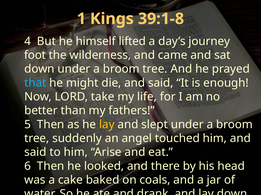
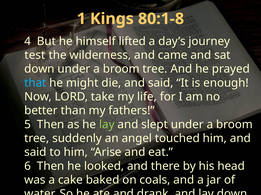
39:1-8: 39:1-8 -> 80:1-8
foot: foot -> test
lay at (107, 125) colour: yellow -> light green
